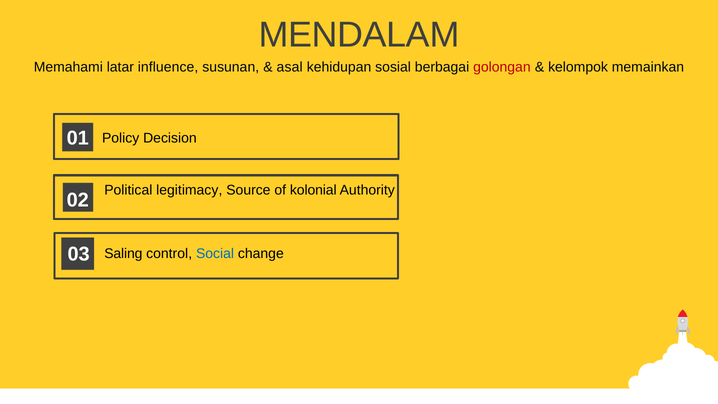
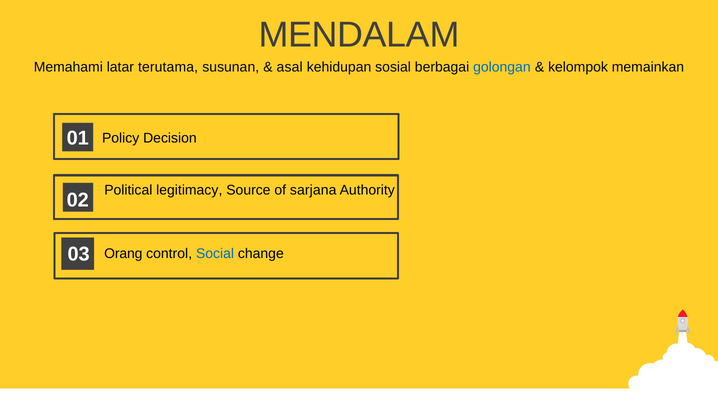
influence: influence -> terutama
golongan colour: red -> blue
kolonial: kolonial -> sarjana
Saling: Saling -> Orang
